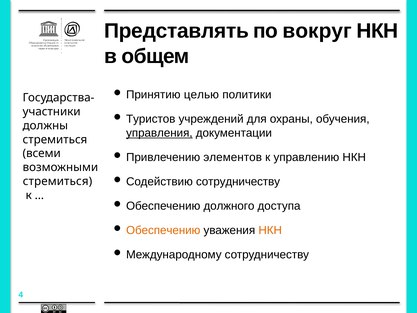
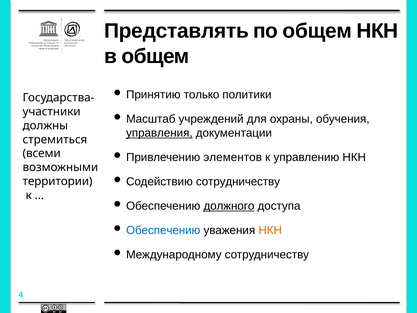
по вокруг: вокруг -> общем
целью: целью -> только
Туристов: Туристов -> Масштаб
стремиться at (57, 181): стремиться -> территории
должного underline: none -> present
Обеспечению at (163, 230) colour: orange -> blue
